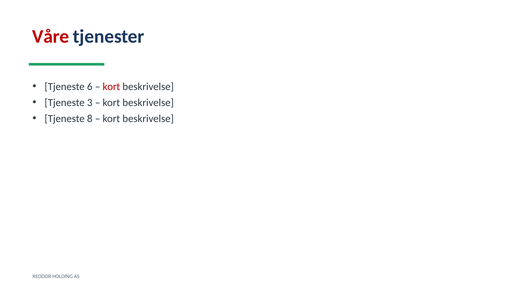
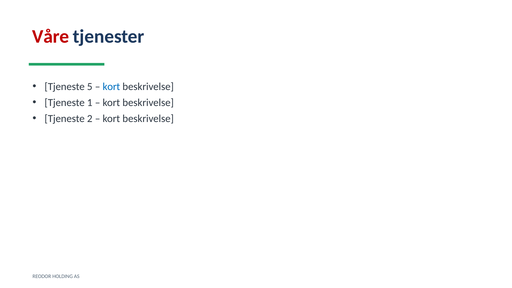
6: 6 -> 5
kort at (111, 87) colour: red -> blue
3: 3 -> 1
8: 8 -> 2
